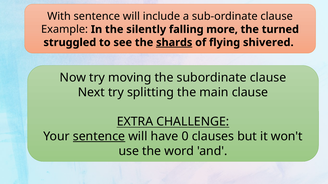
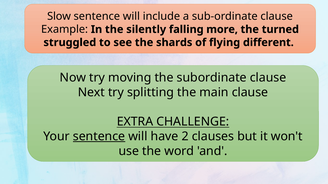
With: With -> Slow
shards underline: present -> none
shivered: shivered -> different
0: 0 -> 2
